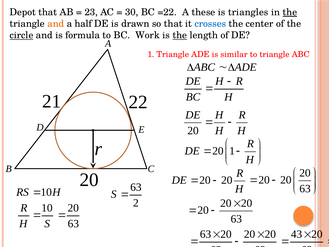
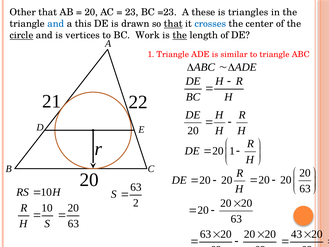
Depot: Depot -> Other
23 at (91, 12): 23 -> 20
30: 30 -> 23
=22: =22 -> =23
the at (290, 12) underline: present -> none
and at (56, 24) colour: orange -> blue
half: half -> this
that at (173, 24) underline: none -> present
formula: formula -> vertices
